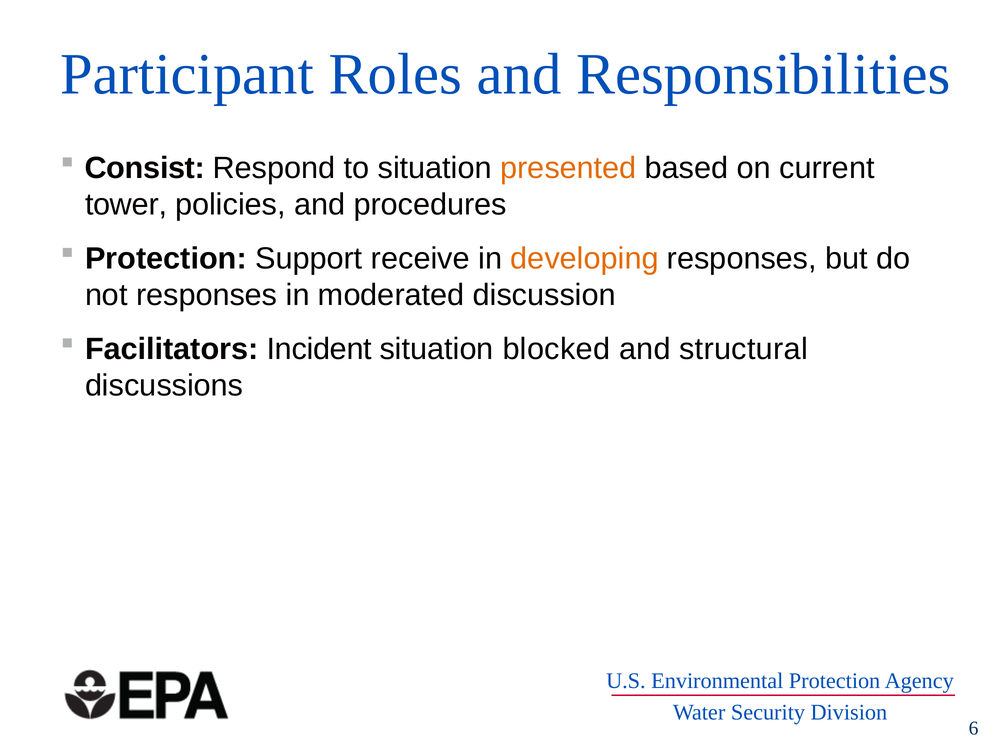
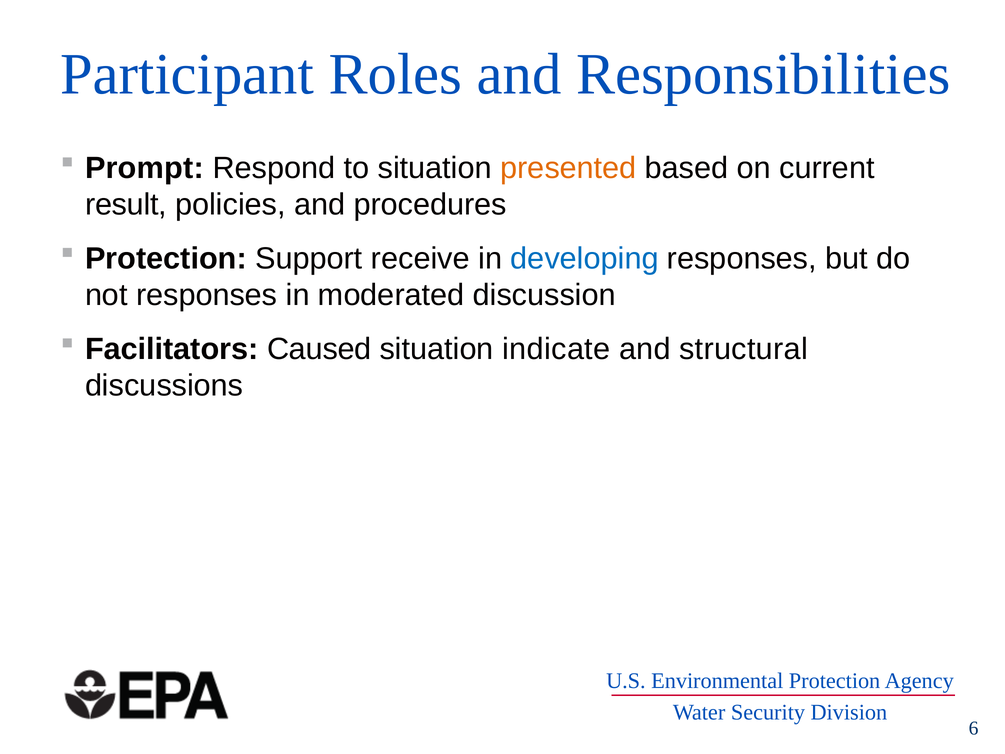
Consist: Consist -> Prompt
tower: tower -> result
developing colour: orange -> blue
Incident: Incident -> Caused
blocked: blocked -> indicate
